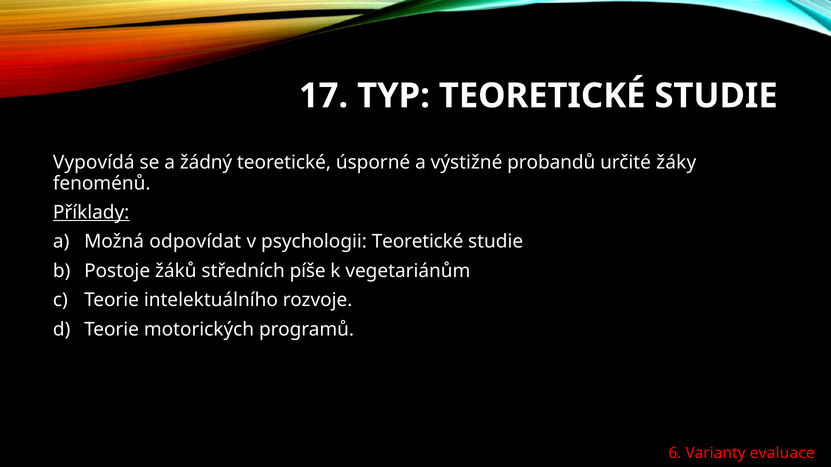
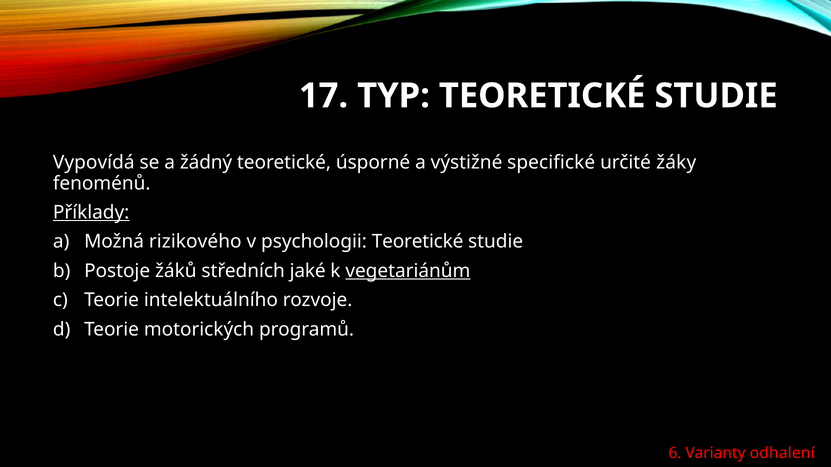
probandů: probandů -> specifické
odpovídat: odpovídat -> rizikového
píše: píše -> jaké
vegetariánům underline: none -> present
evaluace: evaluace -> odhalení
